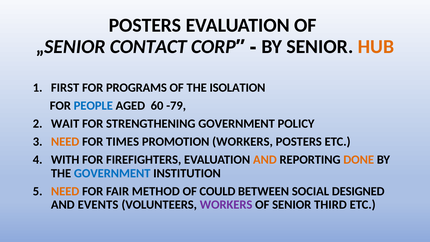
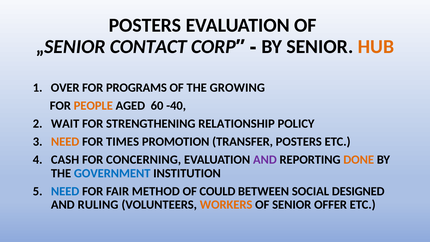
FIRST: FIRST -> OVER
ISOLATION: ISOLATION -> GROWING
PEOPLE colour: blue -> orange
-79: -79 -> -40
STRENGTHENING GOVERNMENT: GOVERNMENT -> RELATIONSHIP
PROMOTION WORKERS: WORKERS -> TRANSFER
WITH: WITH -> CASH
FIREFIGHTERS: FIREFIGHTERS -> CONCERNING
AND at (265, 160) colour: orange -> purple
NEED at (65, 191) colour: orange -> blue
EVENTS: EVENTS -> RULING
WORKERS at (226, 205) colour: purple -> orange
THIRD: THIRD -> OFFER
